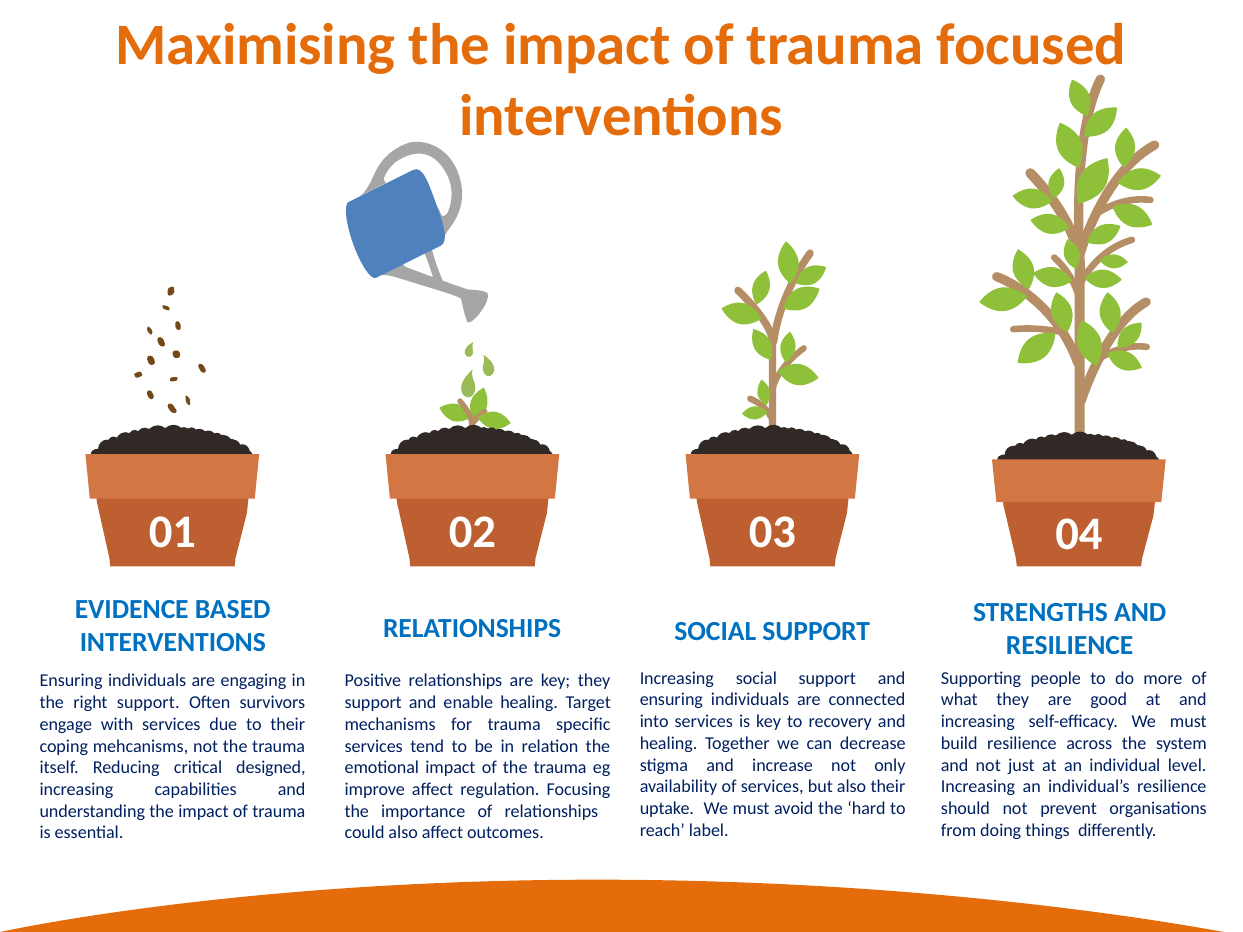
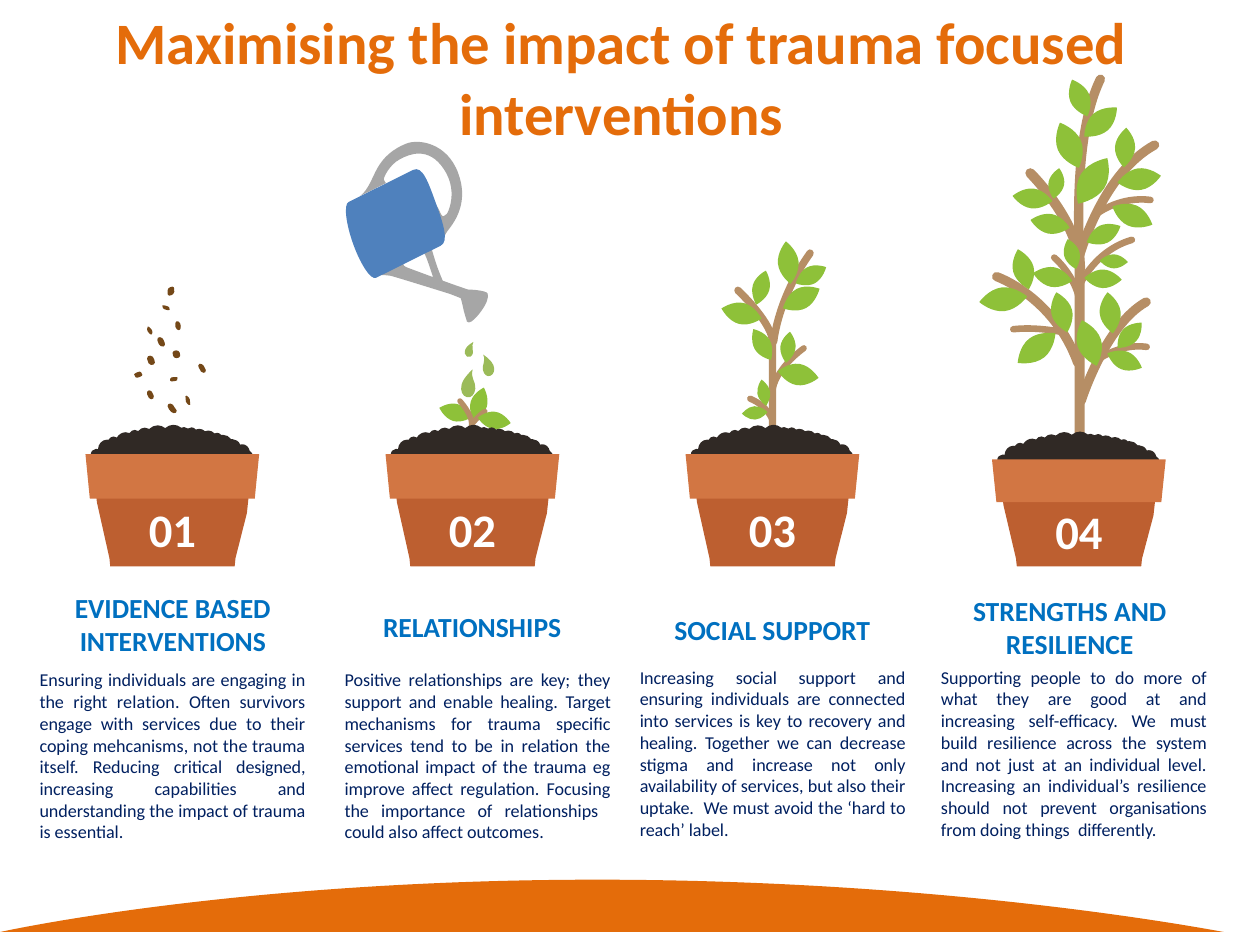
right support: support -> relation
